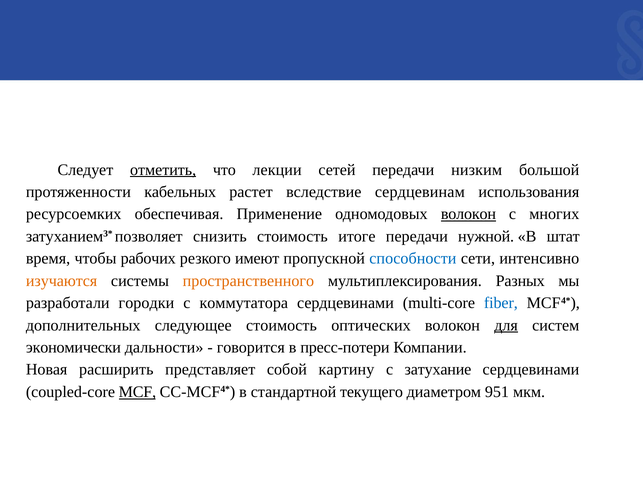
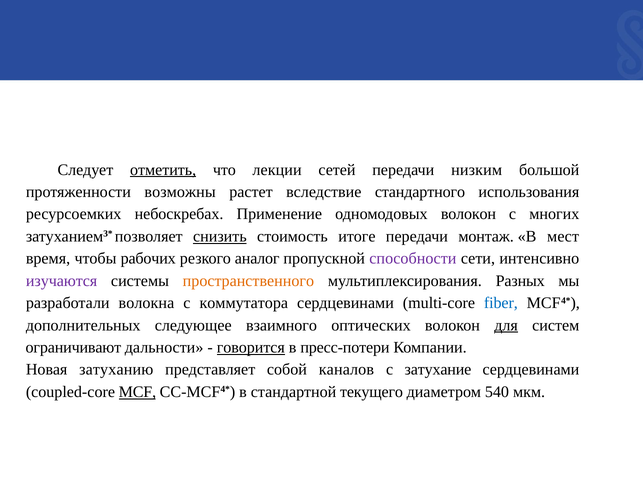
кабельных: кабельных -> возможны
сердцевинам: сердцевинам -> стандартного
обеспечивая: обеспечивая -> небоскребах
волокон at (468, 214) underline: present -> none
снизить underline: none -> present
нужной: нужной -> монтаж
штат: штат -> мест
имеют: имеют -> аналог
способности colour: blue -> purple
изучаются colour: orange -> purple
городки: городки -> волокна
следующее стоимость: стоимость -> взаимного
экономически: экономически -> ограничивают
говорится underline: none -> present
расширить: расширить -> затуханию
картину: картину -> каналов
951: 951 -> 540
